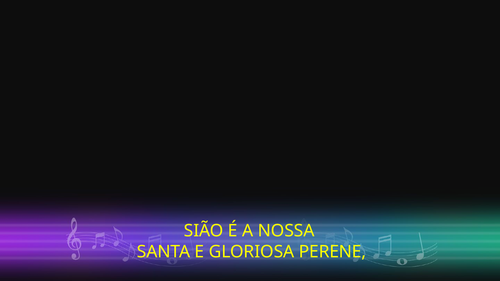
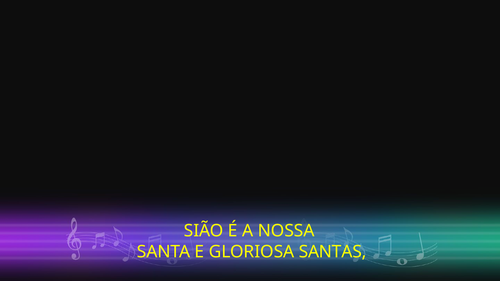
PERENE: PERENE -> SANTAS
